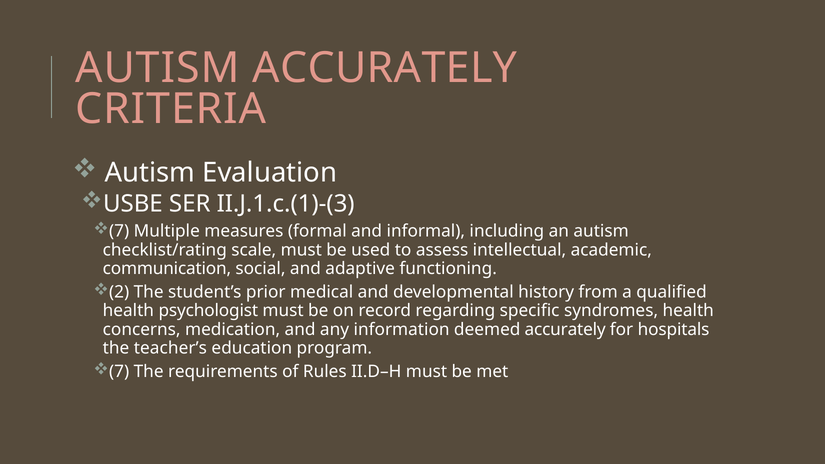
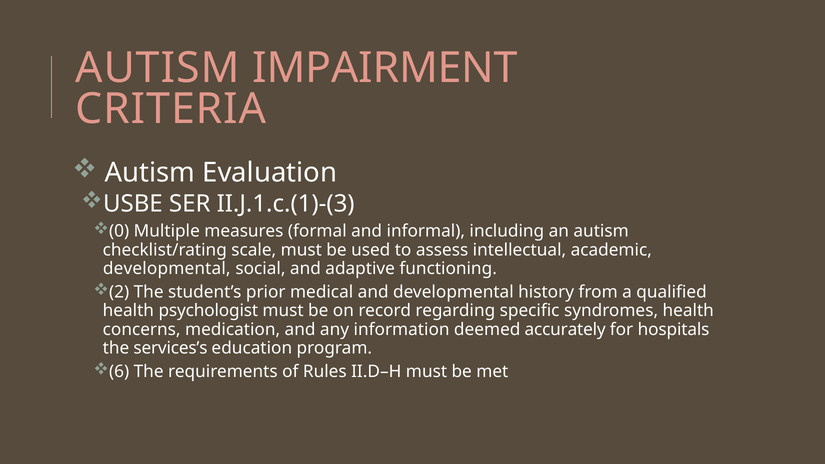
AUTISM ACCURATELY: ACCURATELY -> IMPAIRMENT
7 at (119, 231): 7 -> 0
communication at (167, 268): communication -> developmental
teacher’s: teacher’s -> services’s
7 at (119, 372): 7 -> 6
